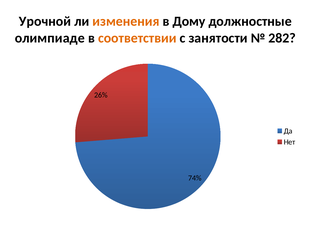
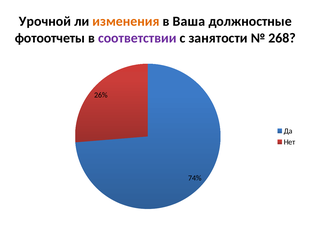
Дому: Дому -> Ваша
олимпиаде: олимпиаде -> фотоотчеты
соответствии colour: orange -> purple
282: 282 -> 268
